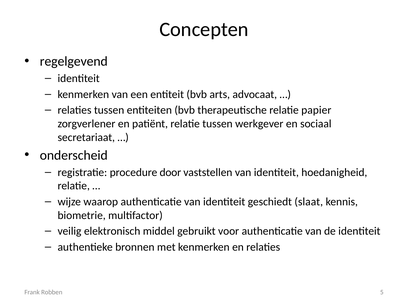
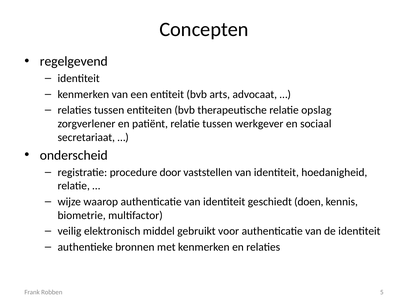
papier: papier -> opslag
slaat: slaat -> doen
